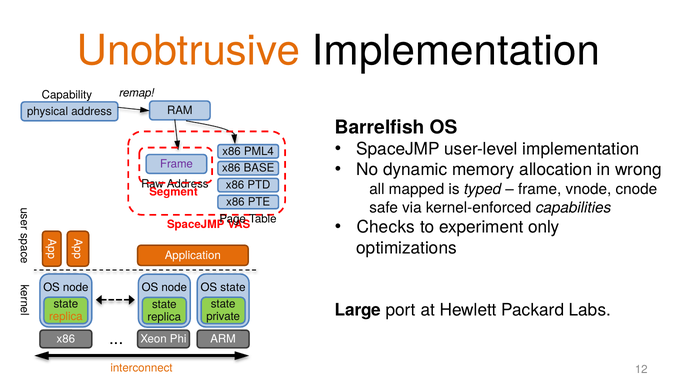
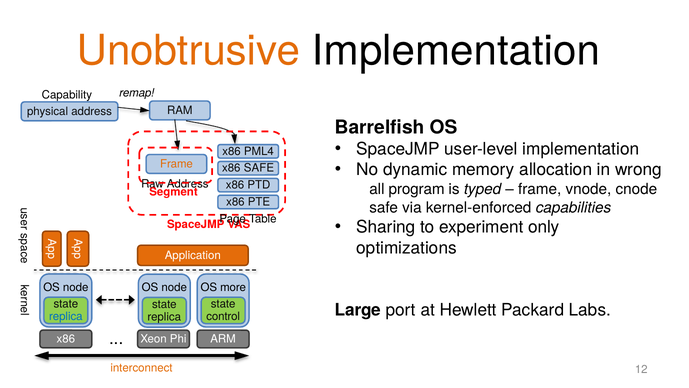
Frame at (176, 164) colour: purple -> orange
x86 BASE: BASE -> SAFE
mapped: mapped -> program
Checks: Checks -> Sharing
OS state: state -> more
replica at (66, 316) colour: orange -> blue
private: private -> control
